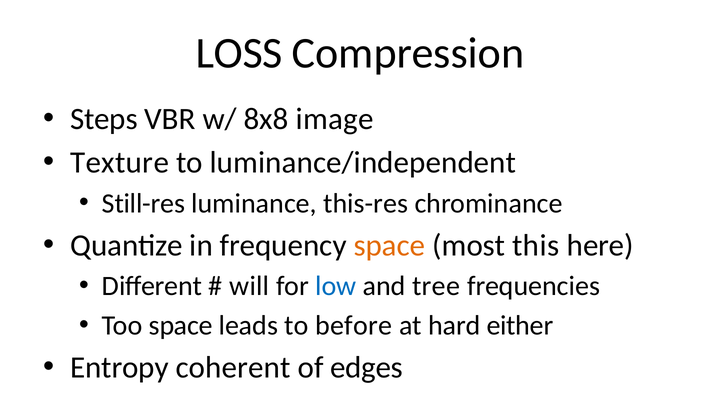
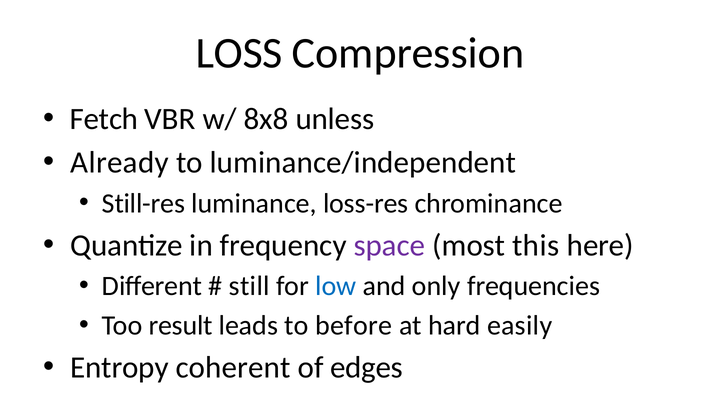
Steps: Steps -> Fetch
image: image -> unless
Texture: Texture -> Already
this-res: this-res -> loss-res
space at (389, 246) colour: orange -> purple
will: will -> still
tree: tree -> only
Too space: space -> result
either: either -> easily
